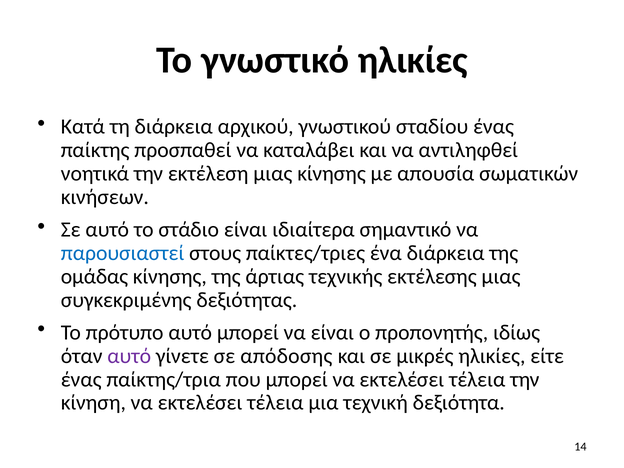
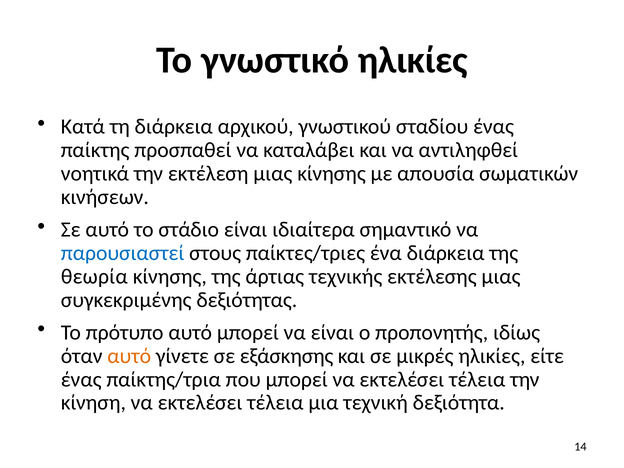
ομάδας: ομάδας -> θεωρία
αυτό at (129, 356) colour: purple -> orange
απόδοσης: απόδοσης -> εξάσκησης
